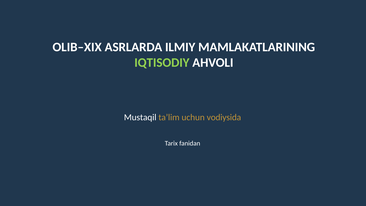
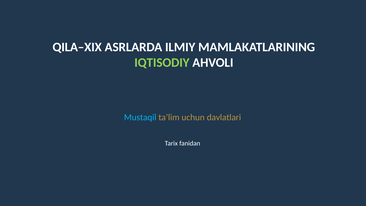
OLIB–XIX: OLIB–XIX -> QILA–XIX
Mustaqil colour: white -> light blue
vodiysida: vodiysida -> davlatlari
